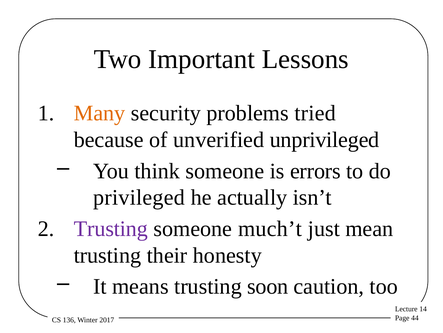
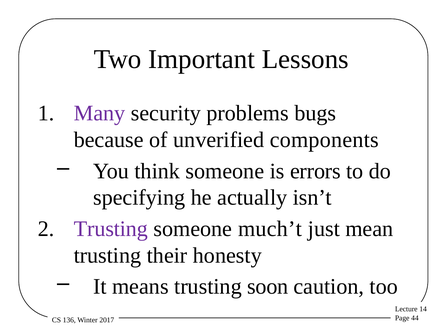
Many colour: orange -> purple
tried: tried -> bugs
unprivileged: unprivileged -> components
privileged: privileged -> specifying
